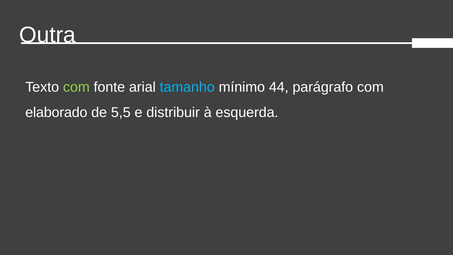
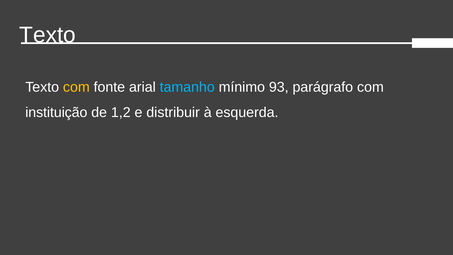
Outra at (48, 35): Outra -> Texto
com at (76, 87) colour: light green -> yellow
44: 44 -> 93
elaborado: elaborado -> instituição
5,5: 5,5 -> 1,2
